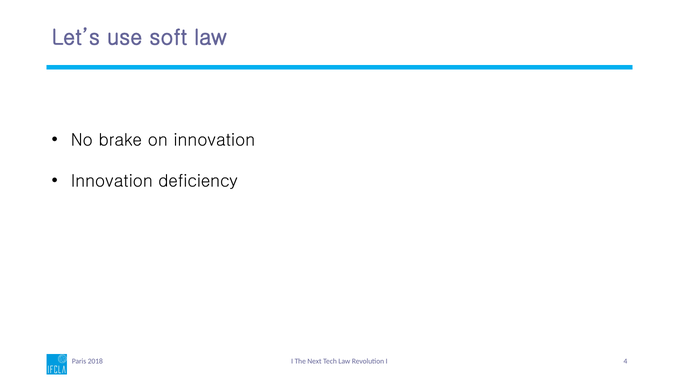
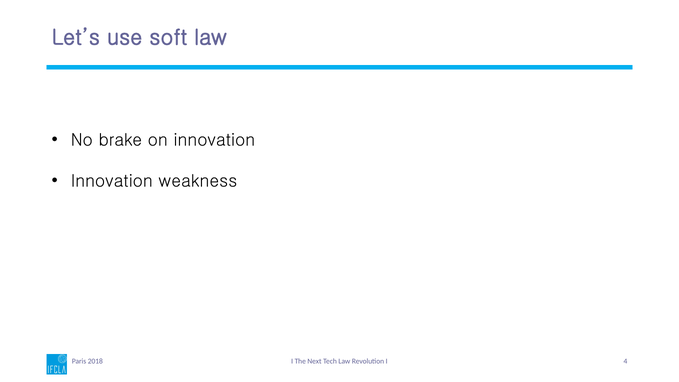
deficiency: deficiency -> weakness
